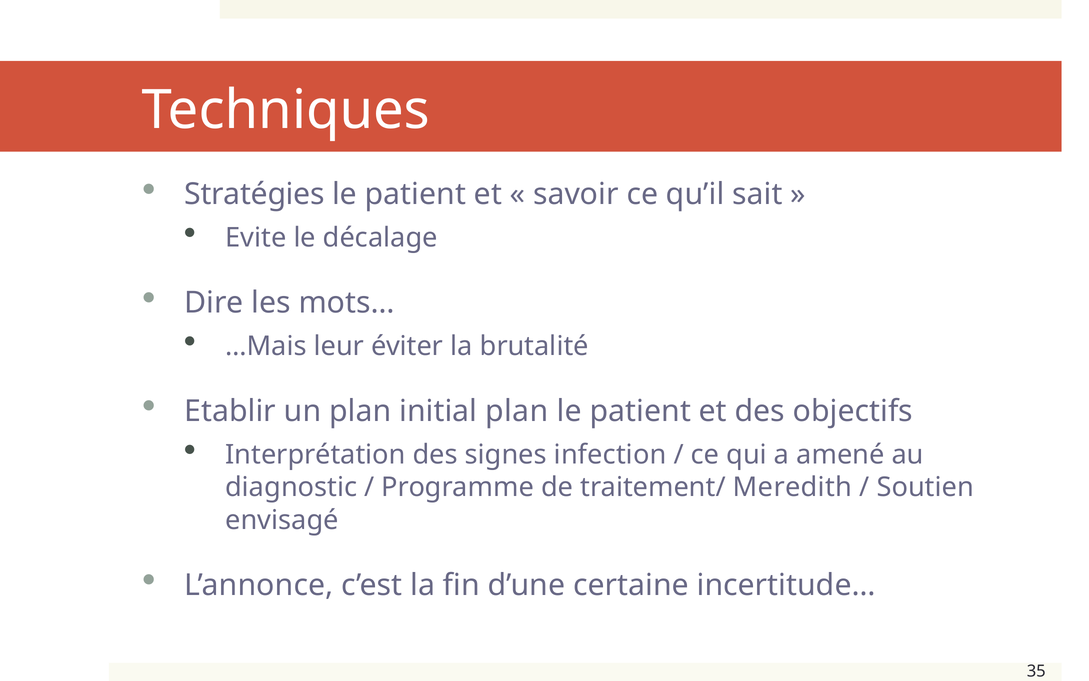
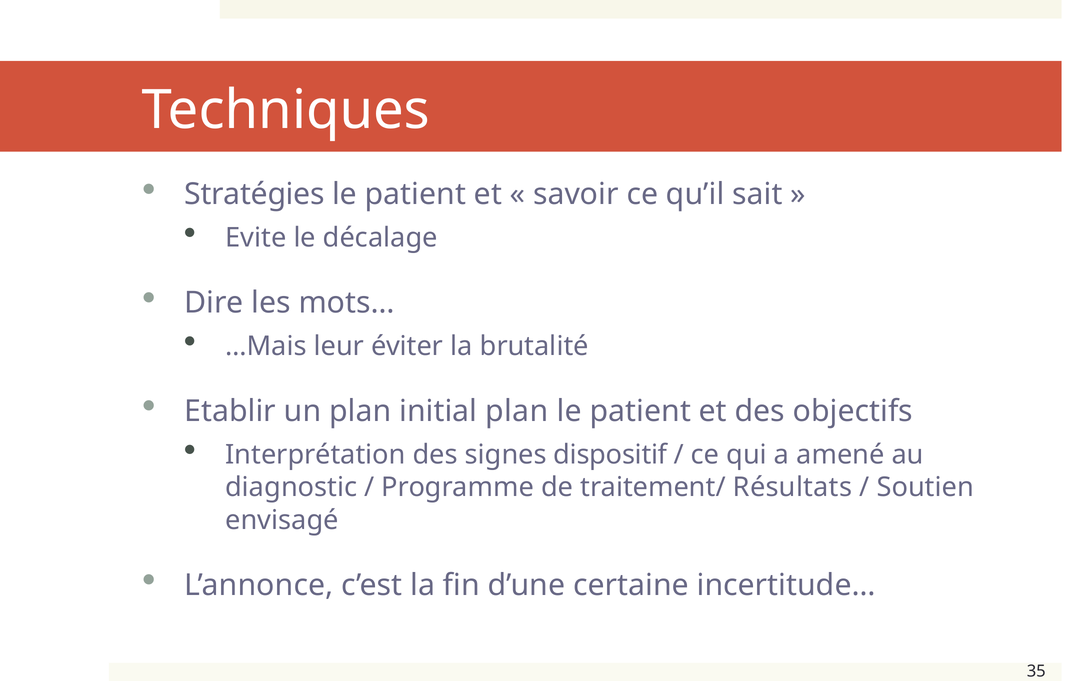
infection: infection -> dispositif
Meredith: Meredith -> Résultats
